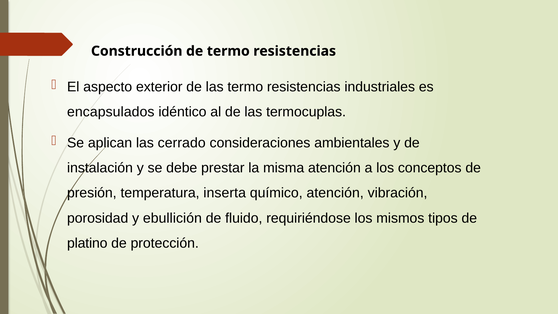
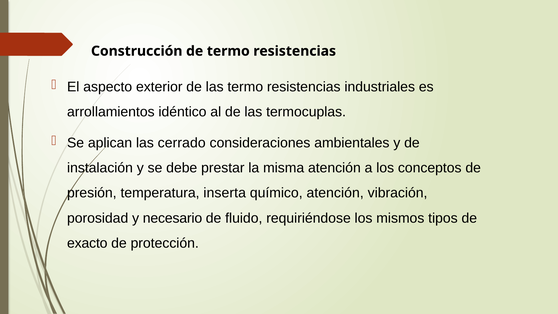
encapsulados: encapsulados -> arrollamientos
ebullición: ebullición -> necesario
platino: platino -> exacto
